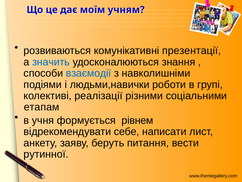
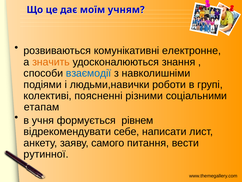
презентації: презентації -> електронне
значить colour: blue -> orange
реалізації: реалізації -> поясненні
беруть: беруть -> самого
